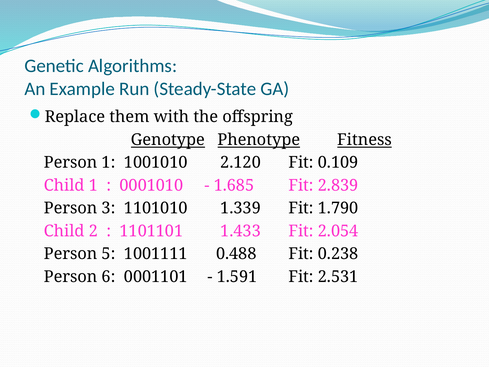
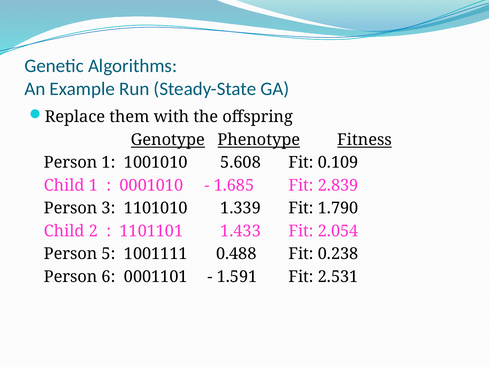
2.120: 2.120 -> 5.608
